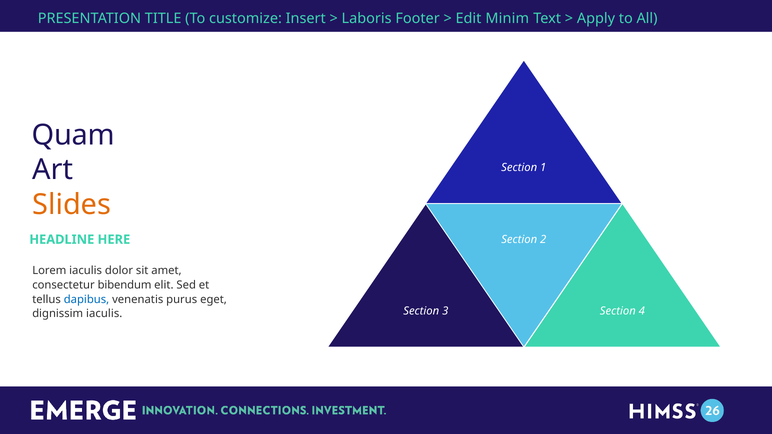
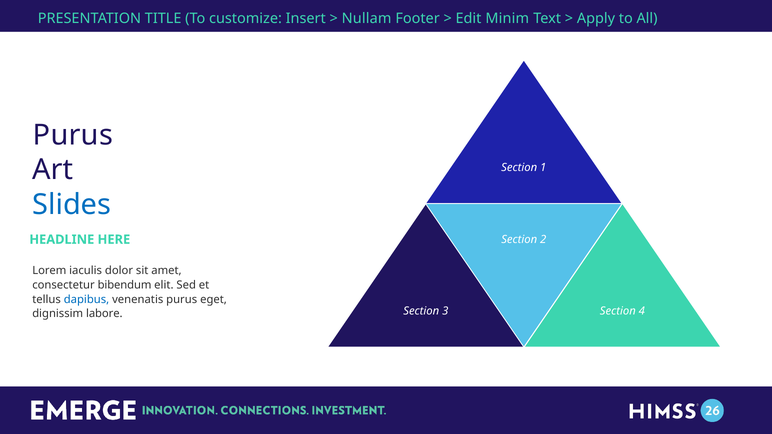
Laboris: Laboris -> Nullam
Quam at (73, 135): Quam -> Purus
Slides colour: orange -> blue
dignissim iaculis: iaculis -> labore
